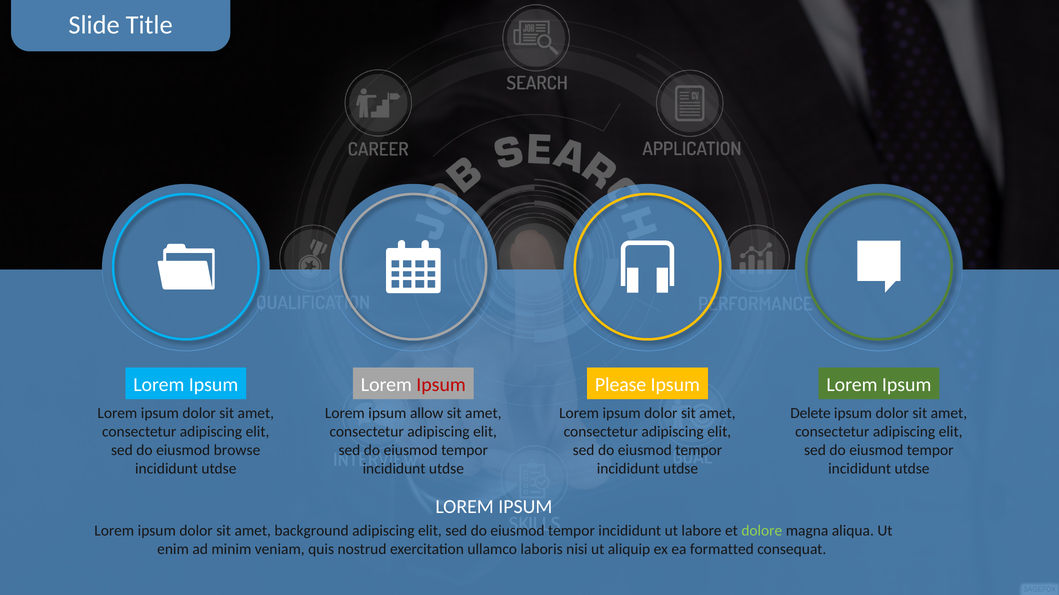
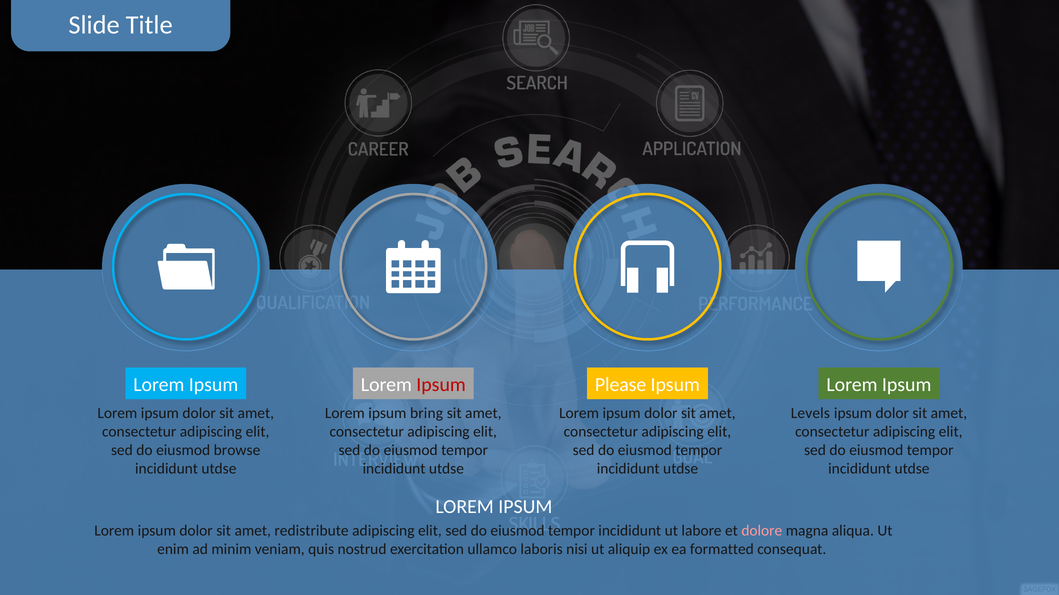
allow: allow -> bring
Delete: Delete -> Levels
background: background -> redistribute
dolore colour: light green -> pink
